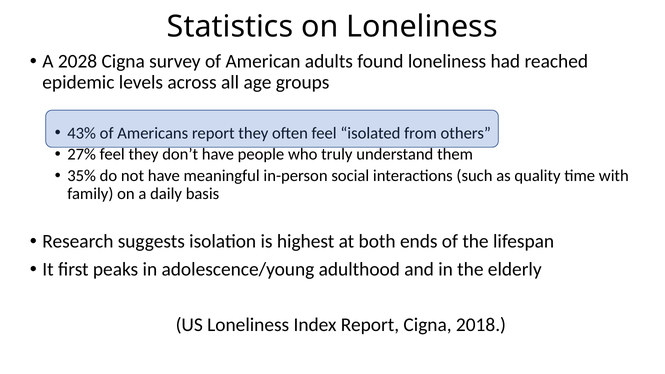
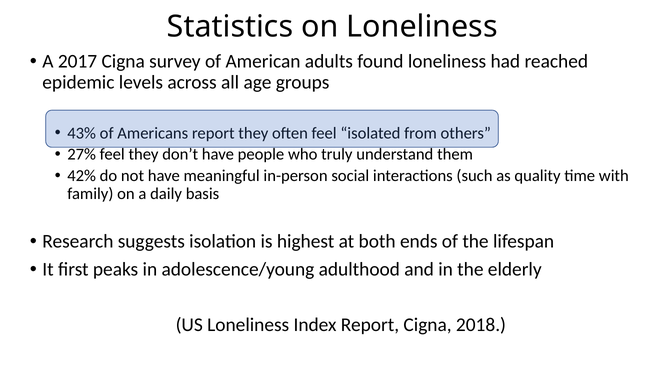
2028: 2028 -> 2017
35%: 35% -> 42%
